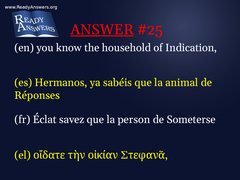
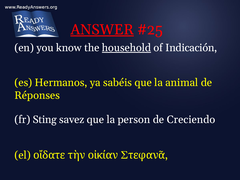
household underline: none -> present
Indication: Indication -> Indicación
Éclat: Éclat -> Sting
Someterse: Someterse -> Creciendo
